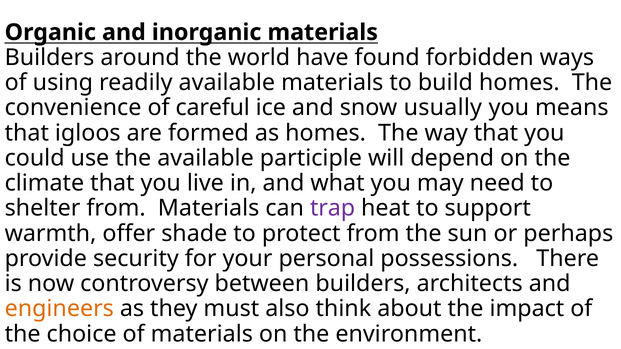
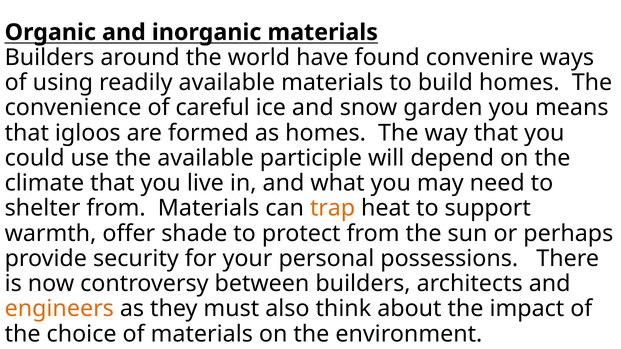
forbidden: forbidden -> convenire
usually: usually -> garden
trap colour: purple -> orange
